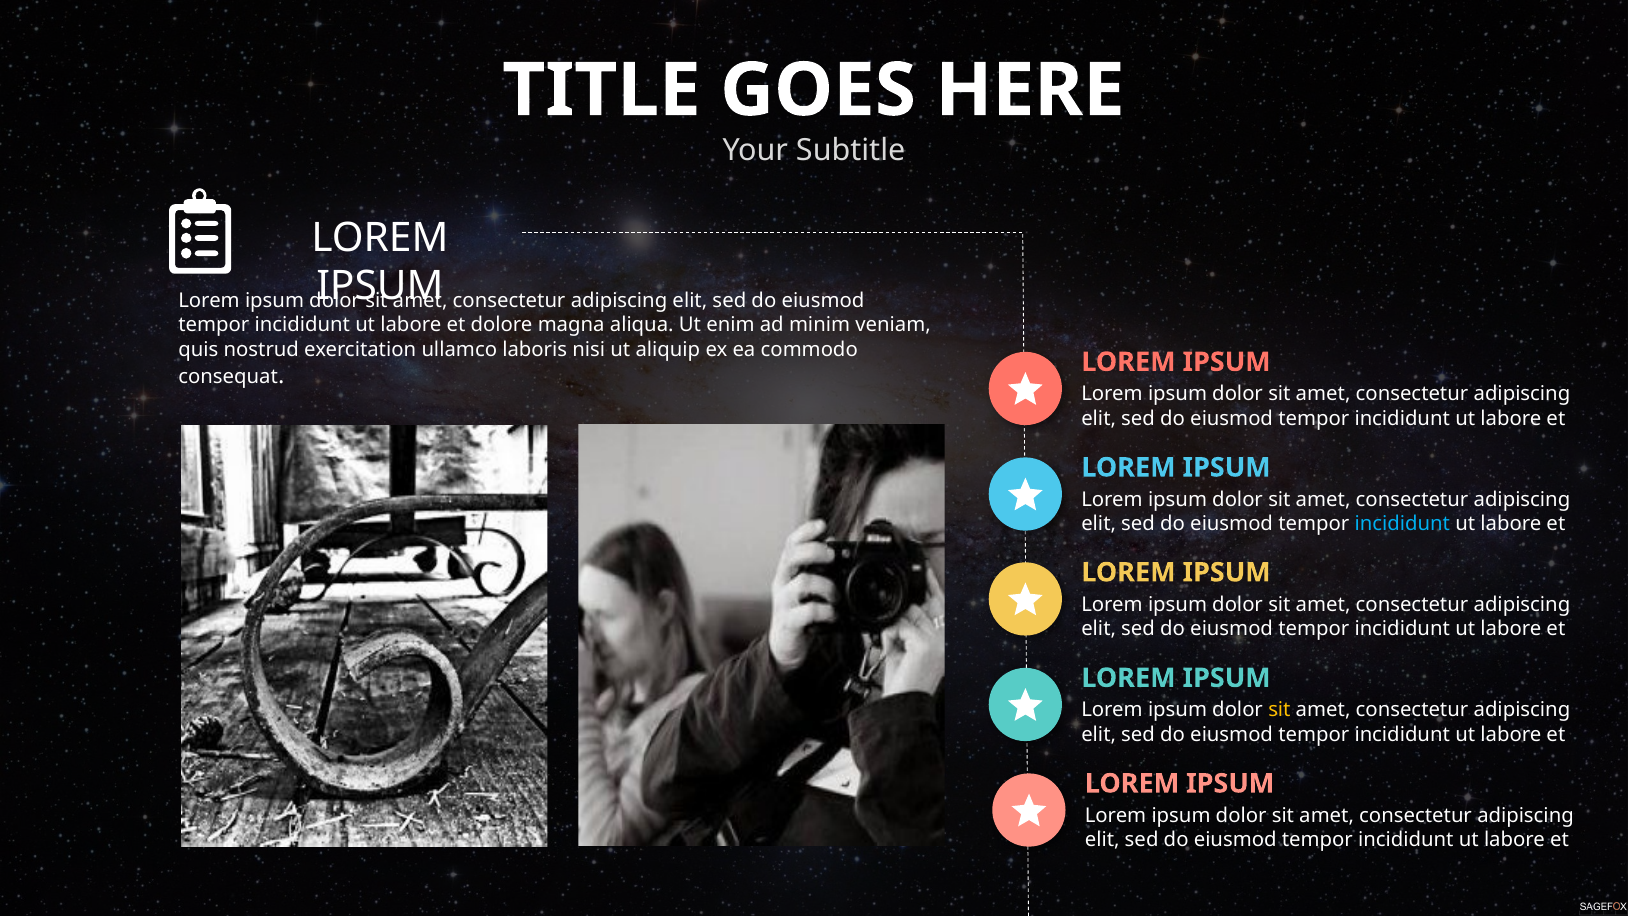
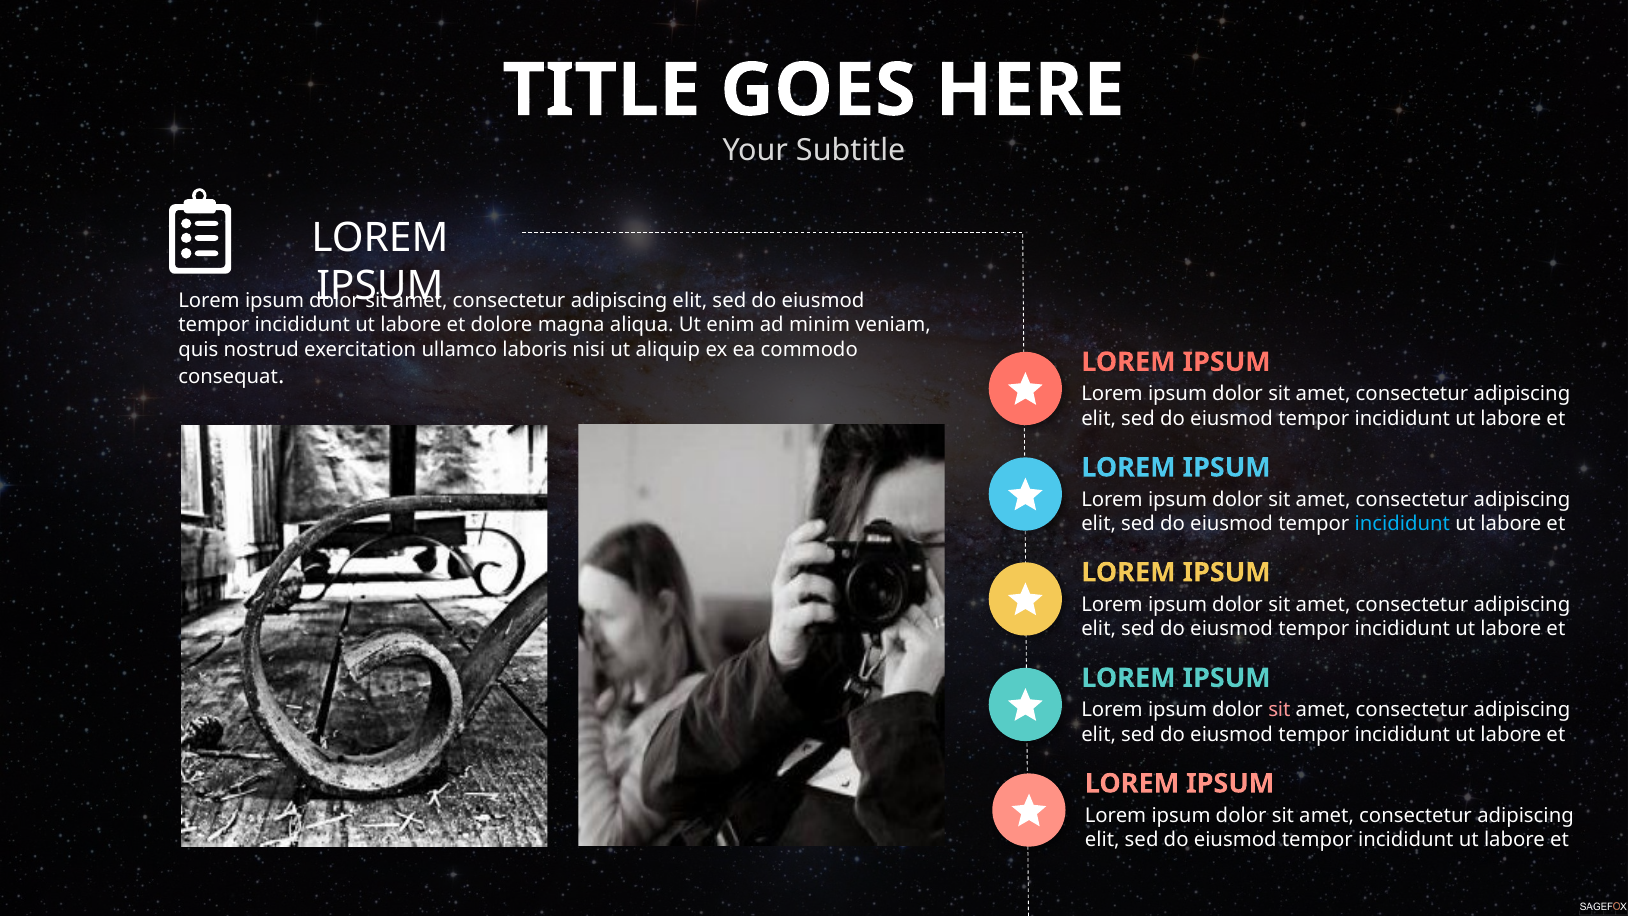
sit at (1279, 710) colour: yellow -> pink
